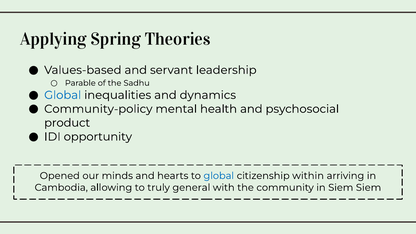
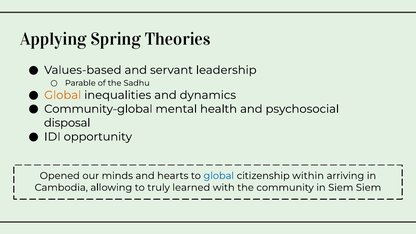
Global at (63, 95) colour: blue -> orange
Community-policy: Community-policy -> Community-global
product: product -> disposal
general: general -> learned
